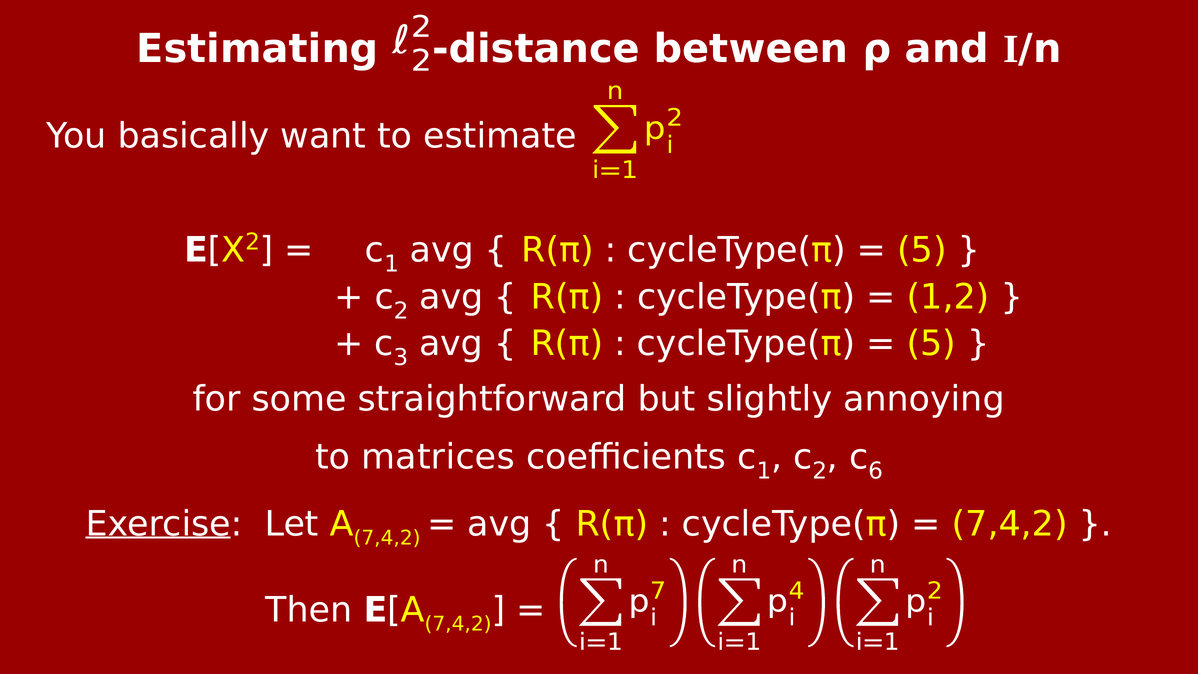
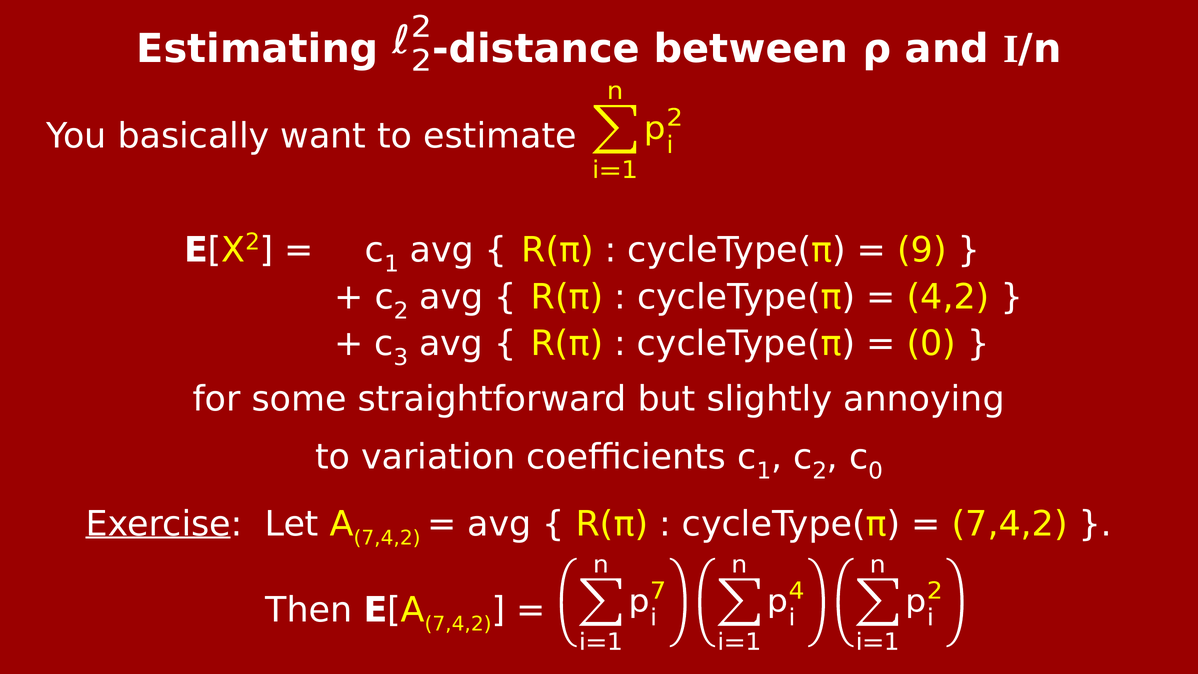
5 at (922, 250): 5 -> 9
1,2: 1,2 -> 4,2
5 at (931, 344): 5 -> 0
matrices: matrices -> variation
6 at (876, 471): 6 -> 0
